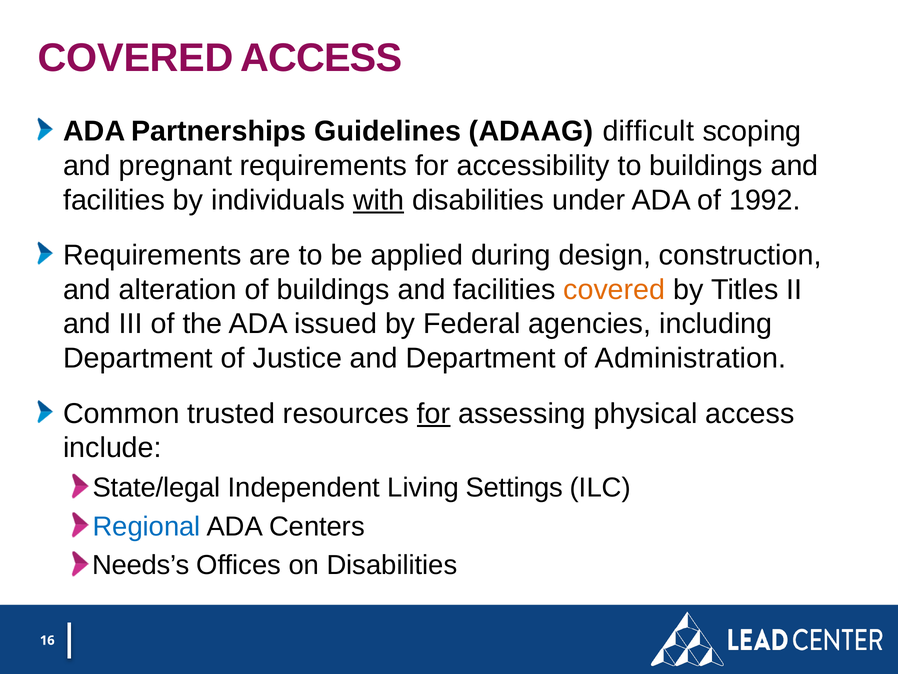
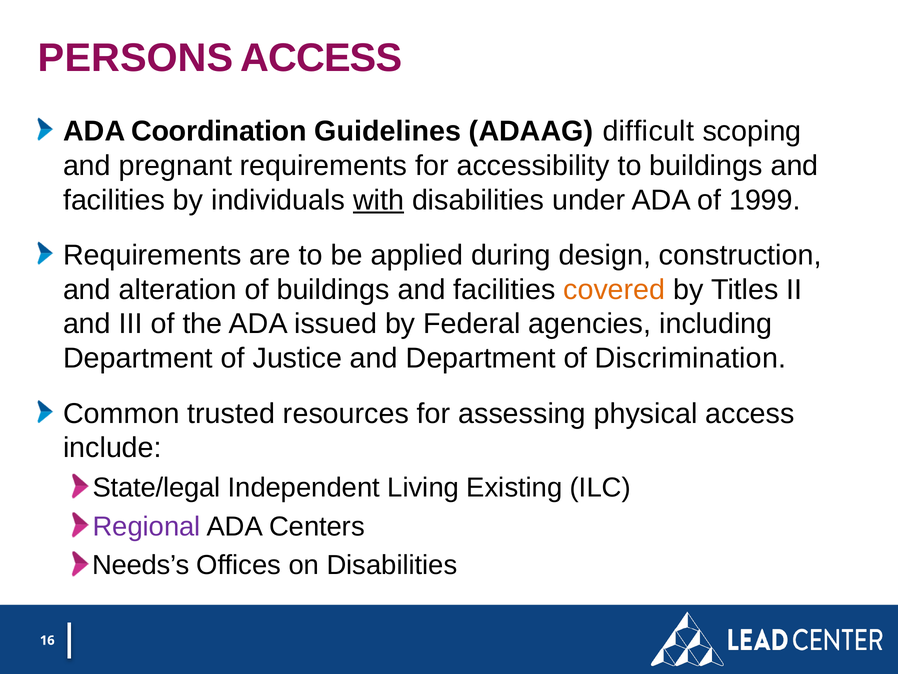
COVERED at (136, 58): COVERED -> PERSONS
Partnerships: Partnerships -> Coordination
1992: 1992 -> 1999
Administration: Administration -> Discrimination
for at (434, 413) underline: present -> none
Settings: Settings -> Existing
Regional colour: blue -> purple
